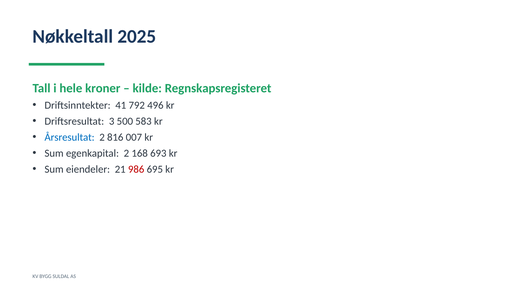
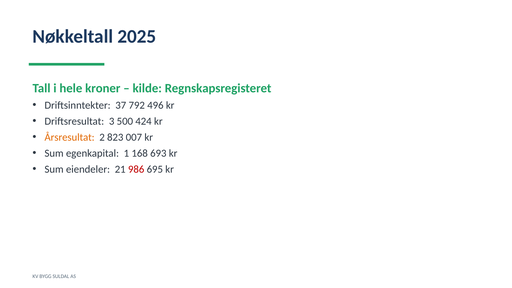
41: 41 -> 37
583: 583 -> 424
Årsresultat colour: blue -> orange
816: 816 -> 823
egenkapital 2: 2 -> 1
